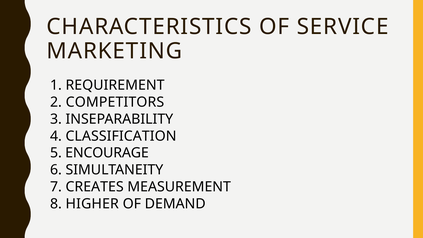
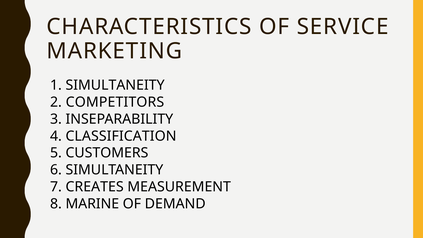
1 REQUIREMENT: REQUIREMENT -> SIMULTANEITY
ENCOURAGE: ENCOURAGE -> CUSTOMERS
HIGHER: HIGHER -> MARINE
